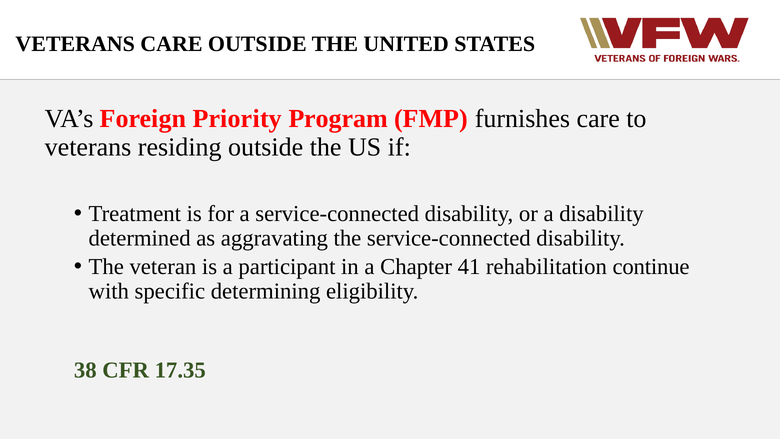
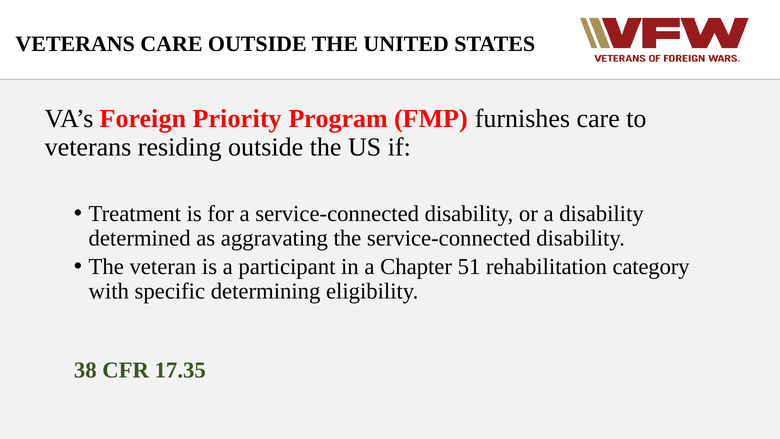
41: 41 -> 51
continue: continue -> category
